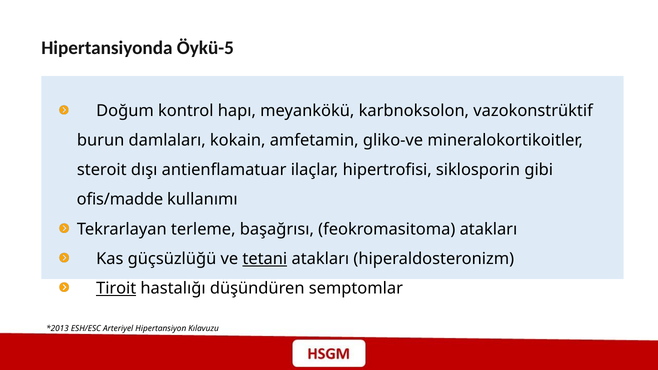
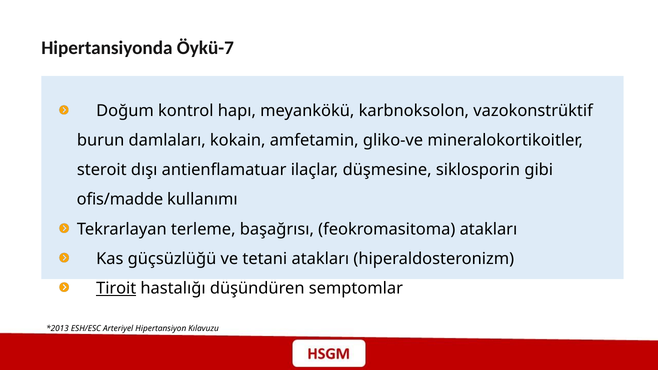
Öykü-5: Öykü-5 -> Öykü-7
hipertrofisi: hipertrofisi -> düşmesine
tetani underline: present -> none
